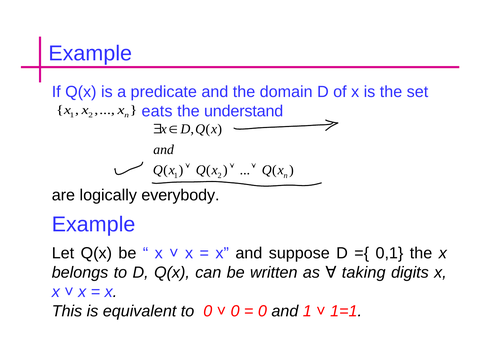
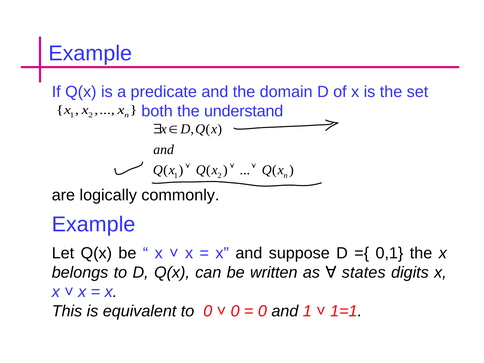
eats: eats -> both
everybody: everybody -> commonly
taking: taking -> states
